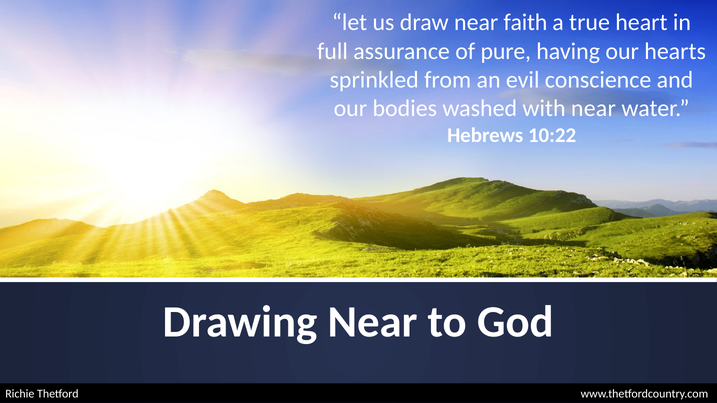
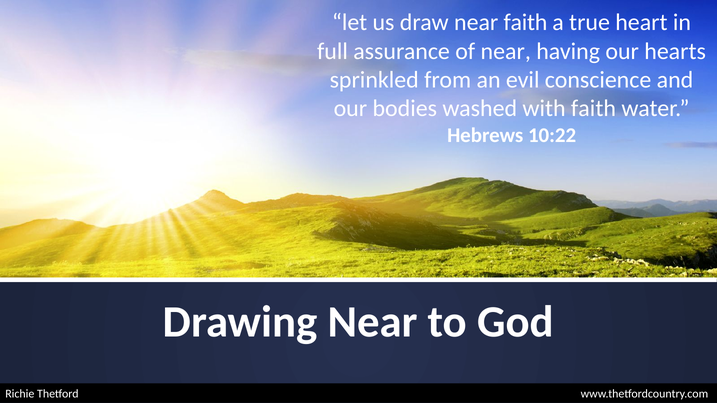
of pure: pure -> near
with near: near -> faith
